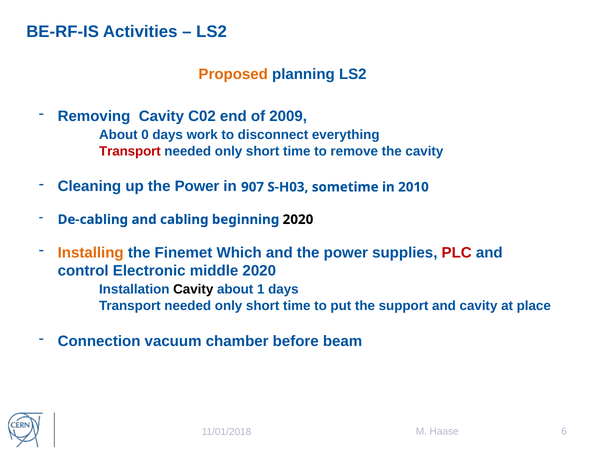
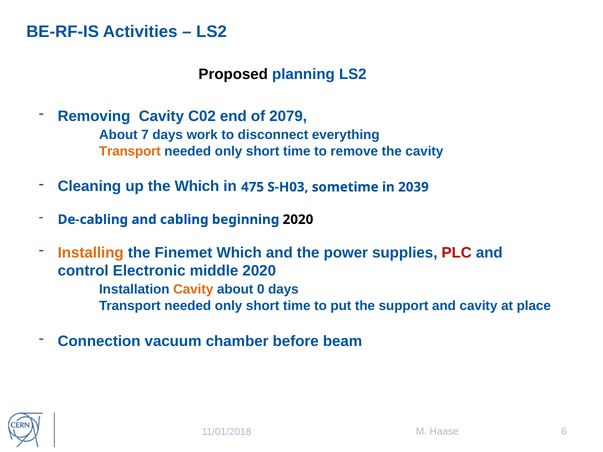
Proposed colour: orange -> black
2009: 2009 -> 2079
0: 0 -> 7
Transport at (130, 151) colour: red -> orange
up the Power: Power -> Which
907: 907 -> 475
2010: 2010 -> 2039
Cavity at (193, 290) colour: black -> orange
1: 1 -> 0
